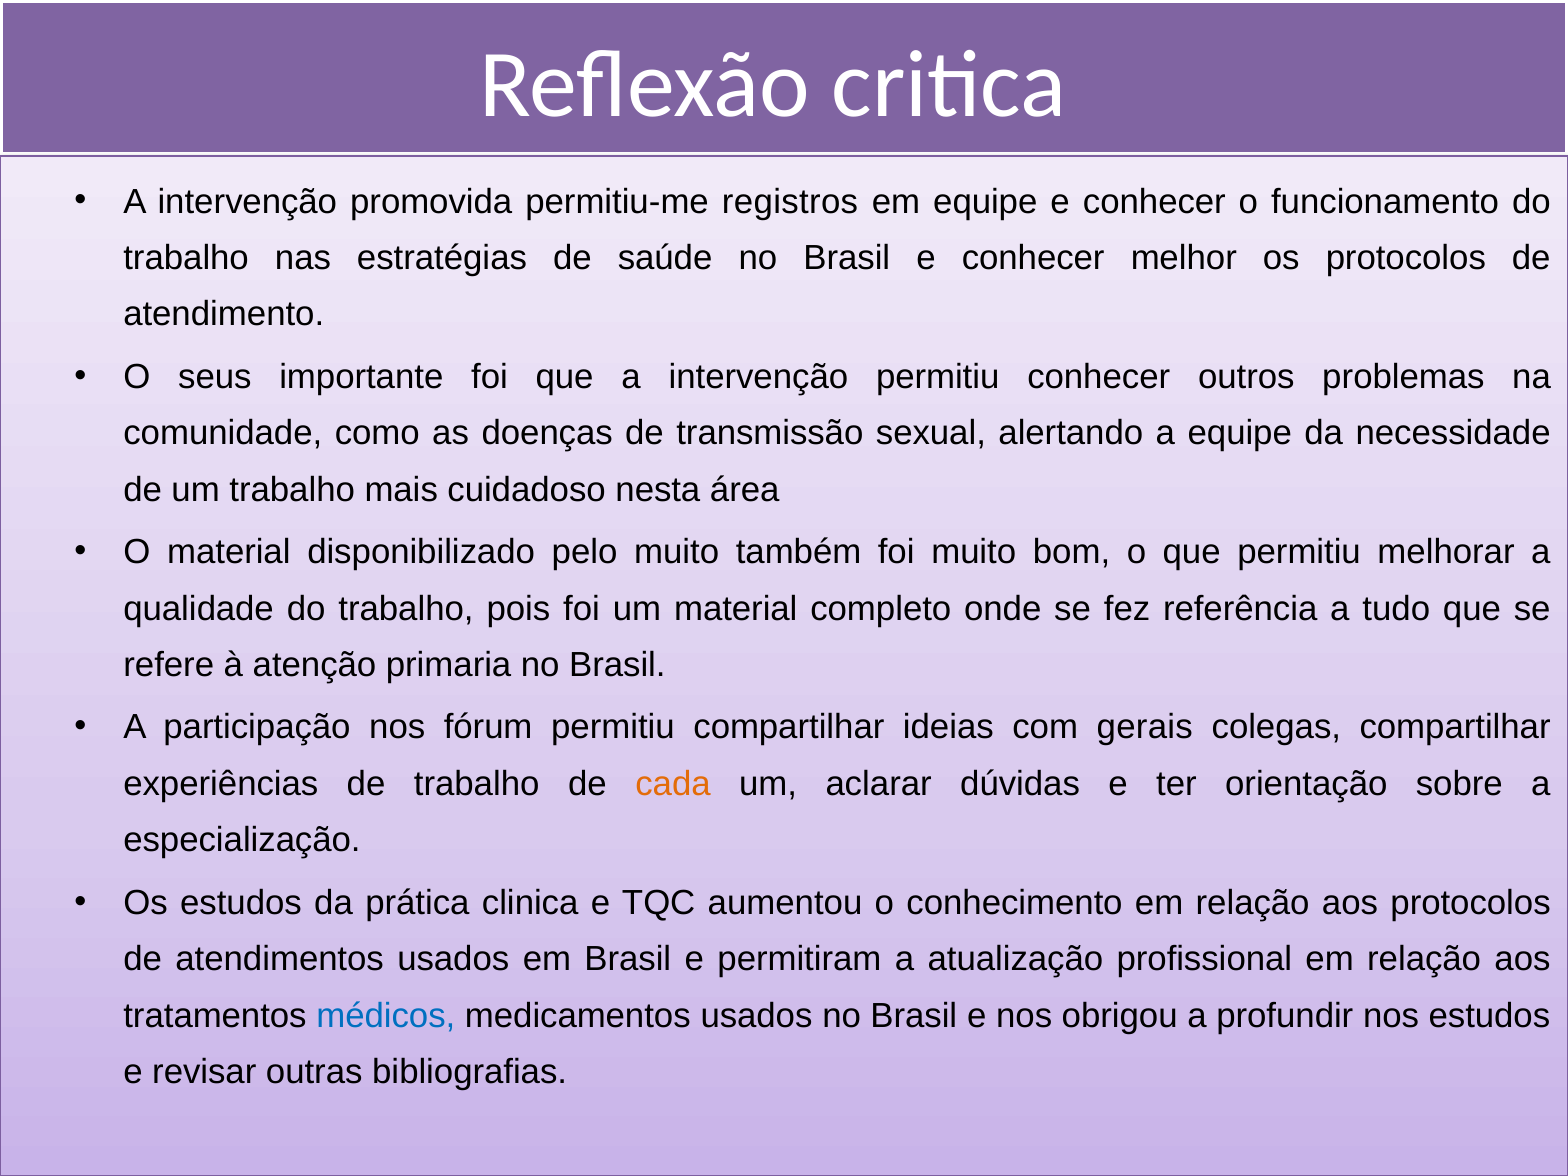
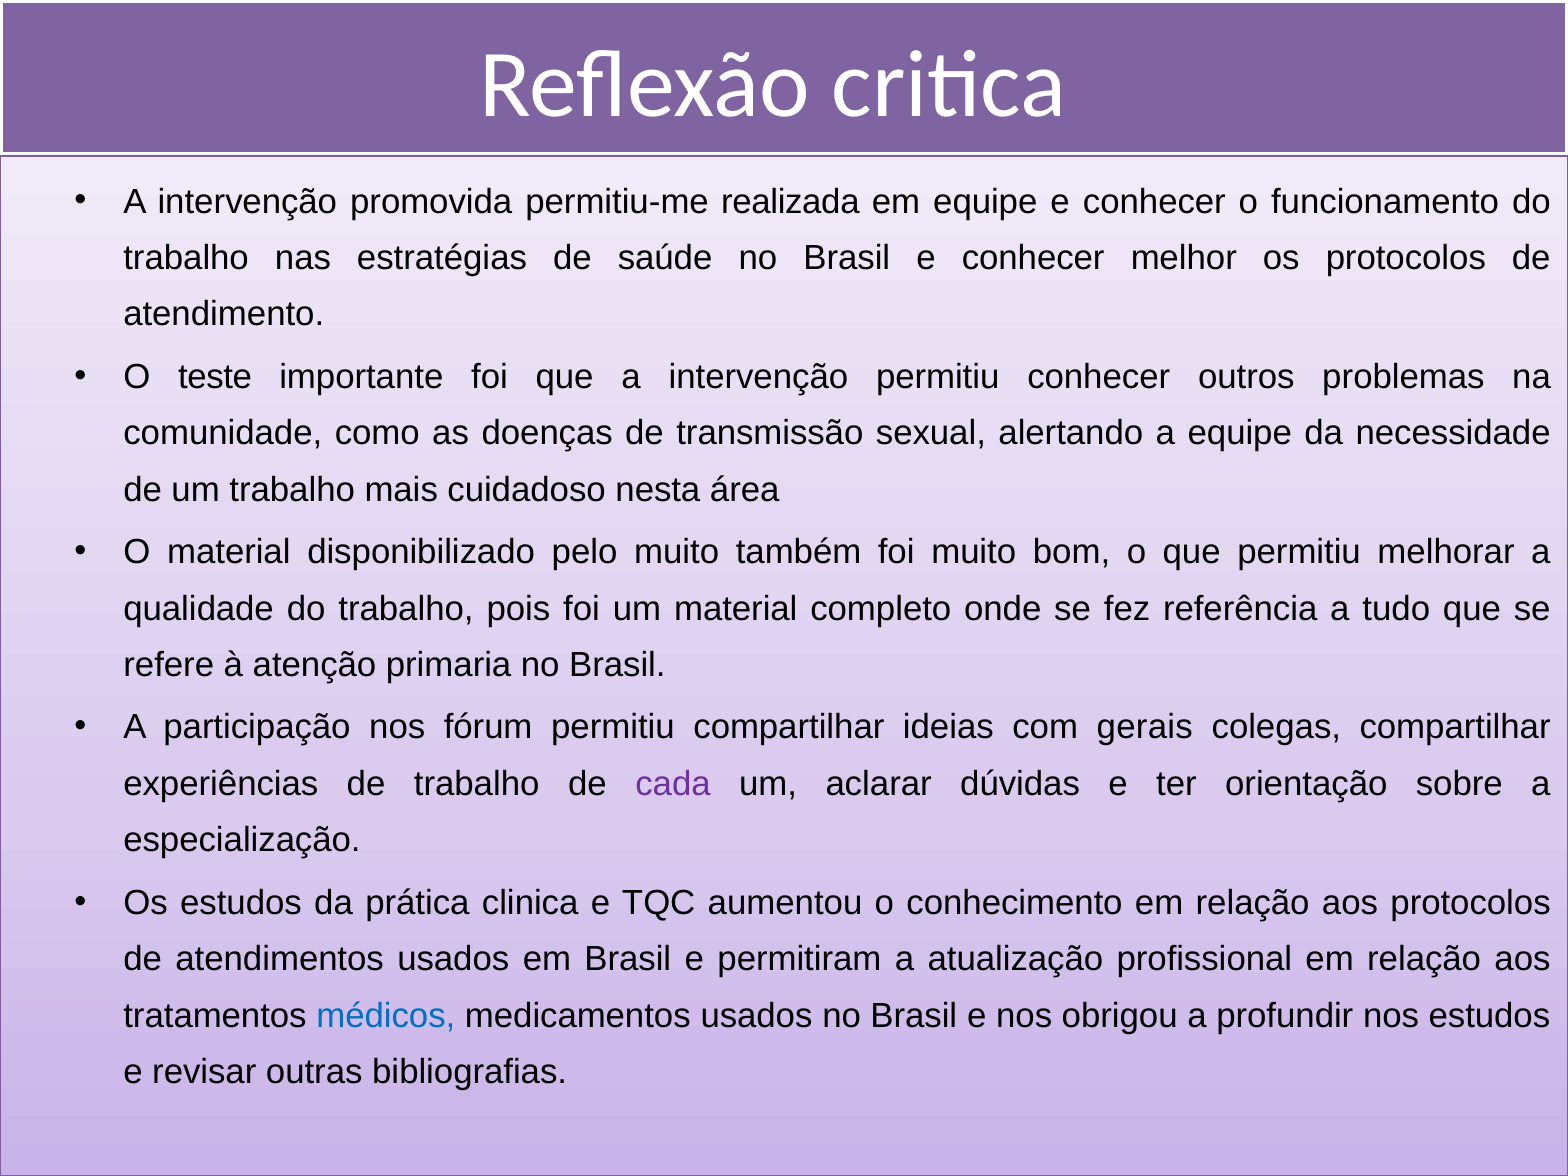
registros: registros -> realizada
seus: seus -> teste
cada colour: orange -> purple
